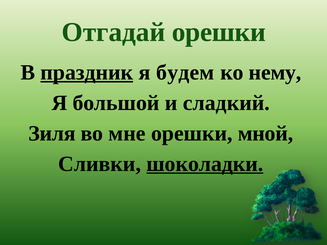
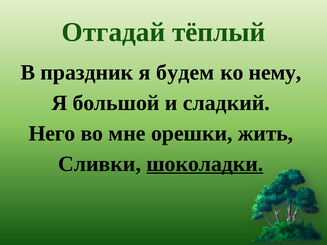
Отгадай орешки: орешки -> тёплый
праздник underline: present -> none
Зиля: Зиля -> Него
мной: мной -> жить
